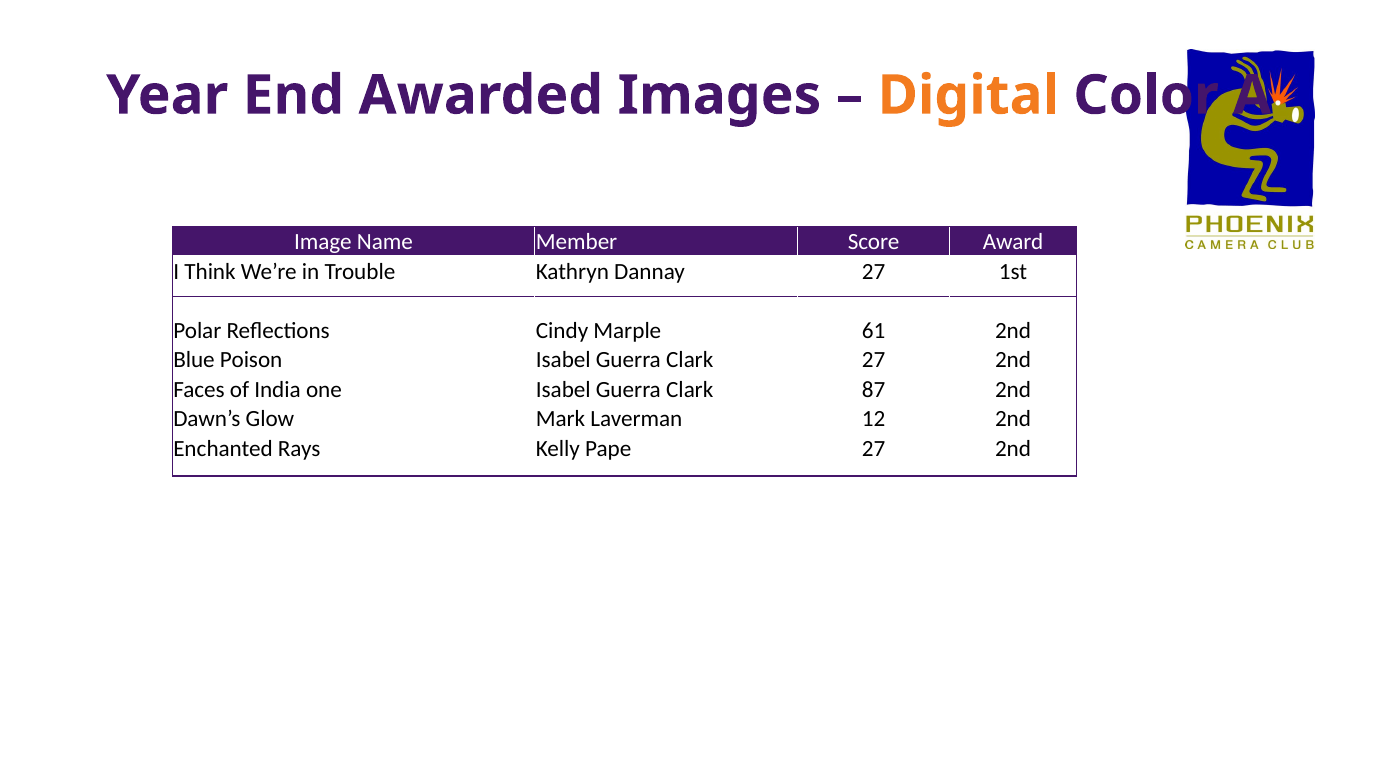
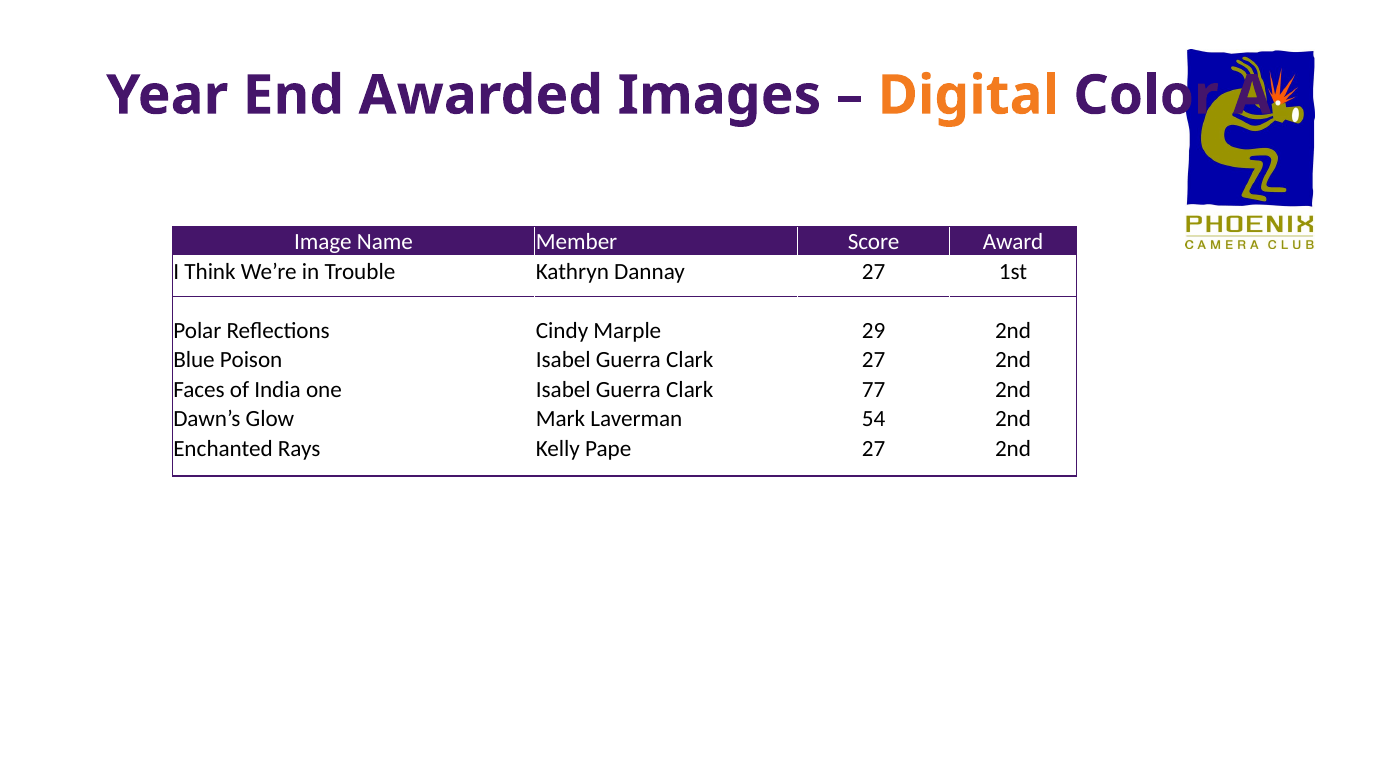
61: 61 -> 29
87: 87 -> 77
12: 12 -> 54
